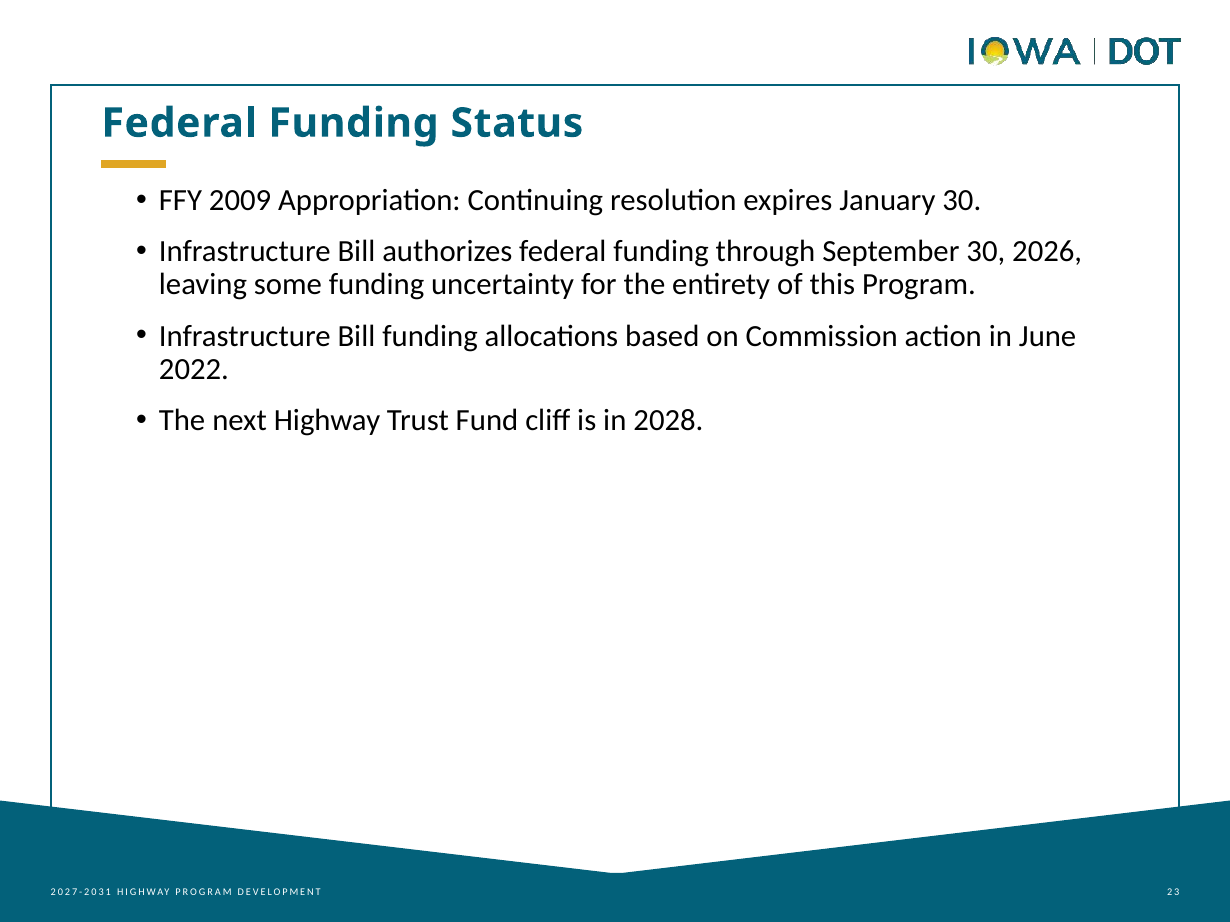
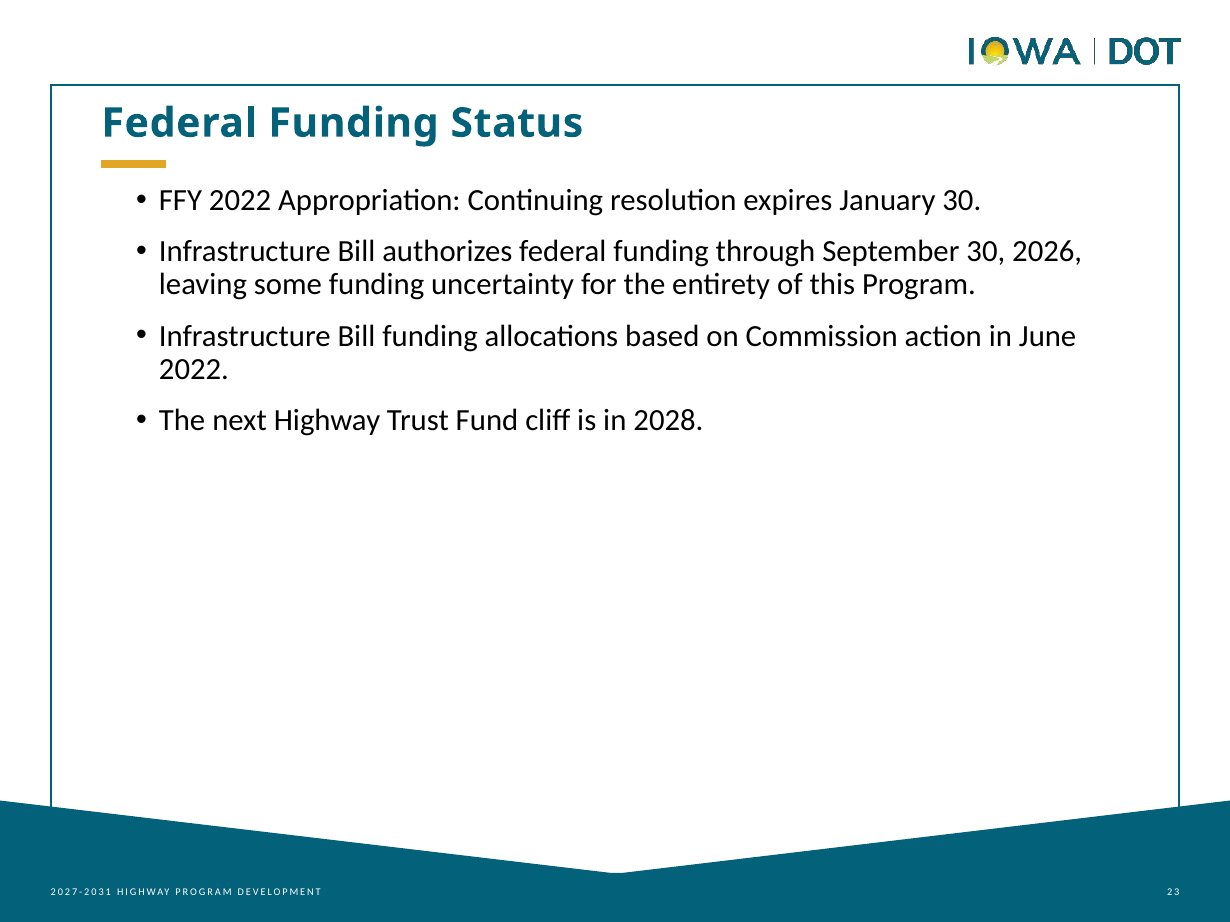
FFY 2009: 2009 -> 2022
